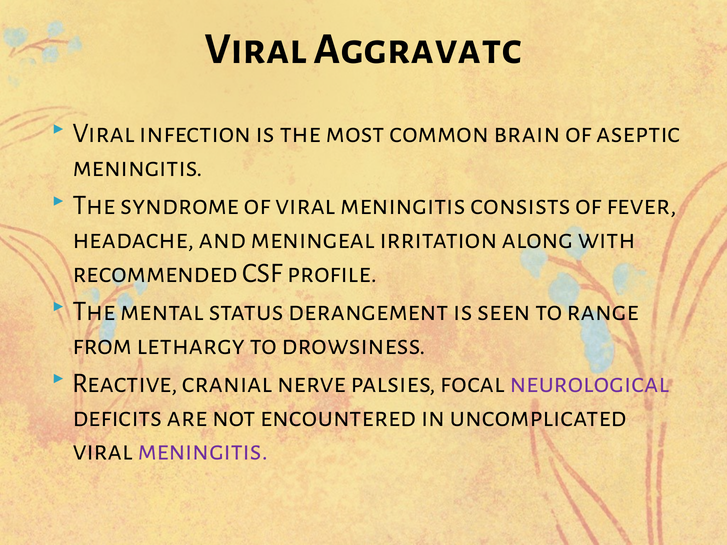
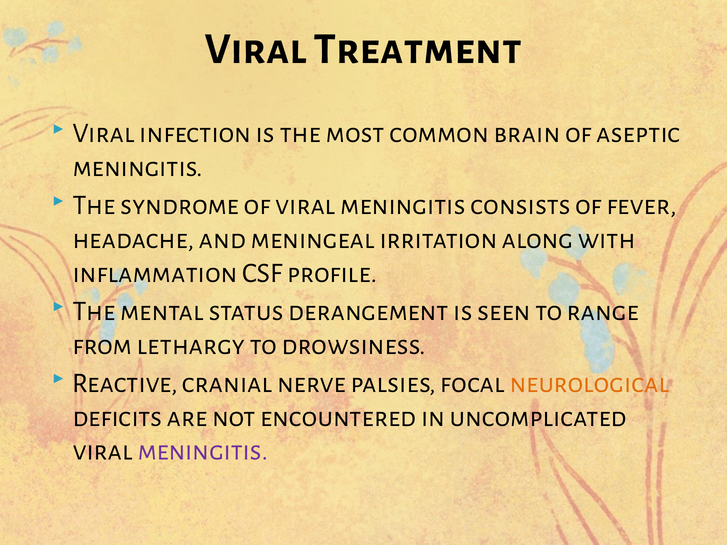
Aggravatc: Aggravatc -> Treatment
recommended: recommended -> inflammation
neurological colour: purple -> orange
